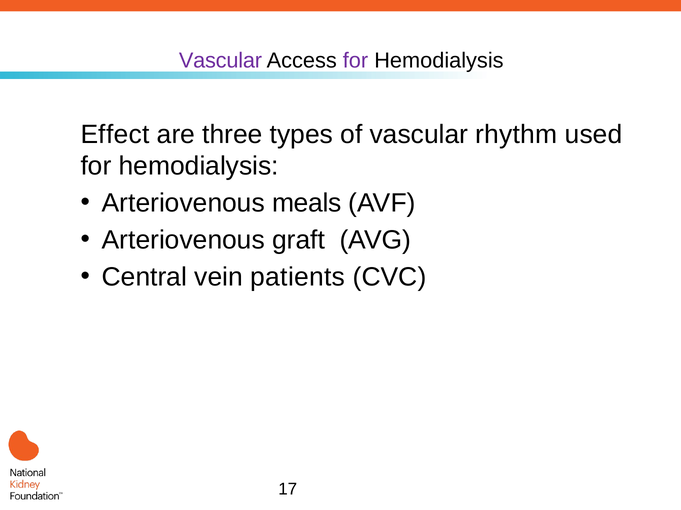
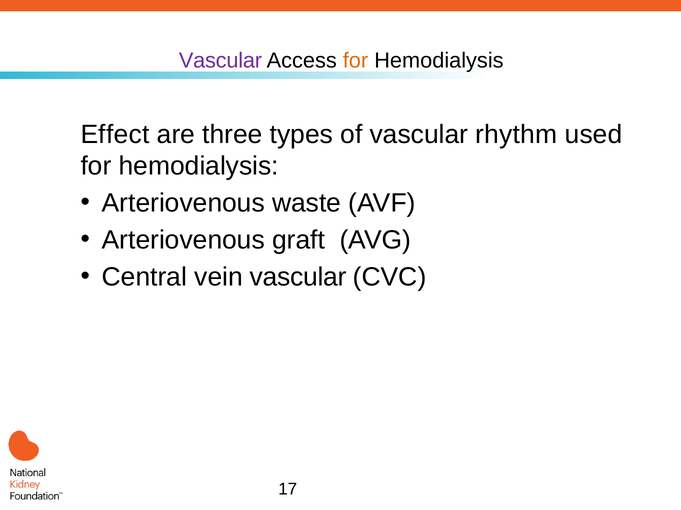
for at (356, 61) colour: purple -> orange
meals: meals -> waste
vein patients: patients -> vascular
